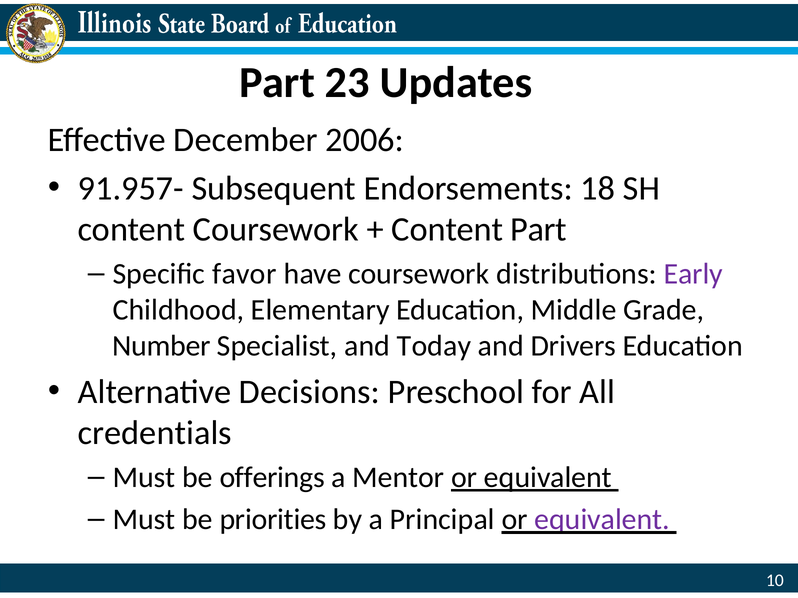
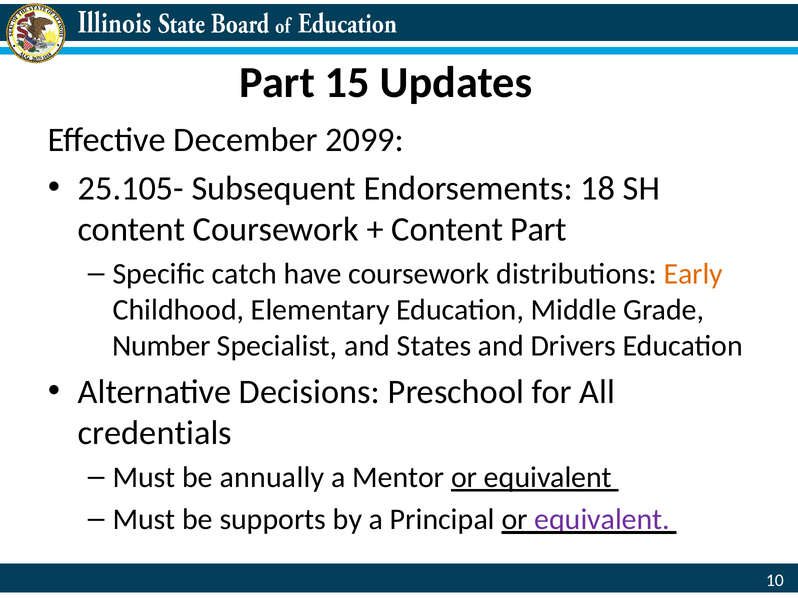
23: 23 -> 15
2006: 2006 -> 2099
91.957-: 91.957- -> 25.105-
favor: favor -> catch
Early colour: purple -> orange
Today: Today -> States
offerings: offerings -> annually
priorities: priorities -> supports
